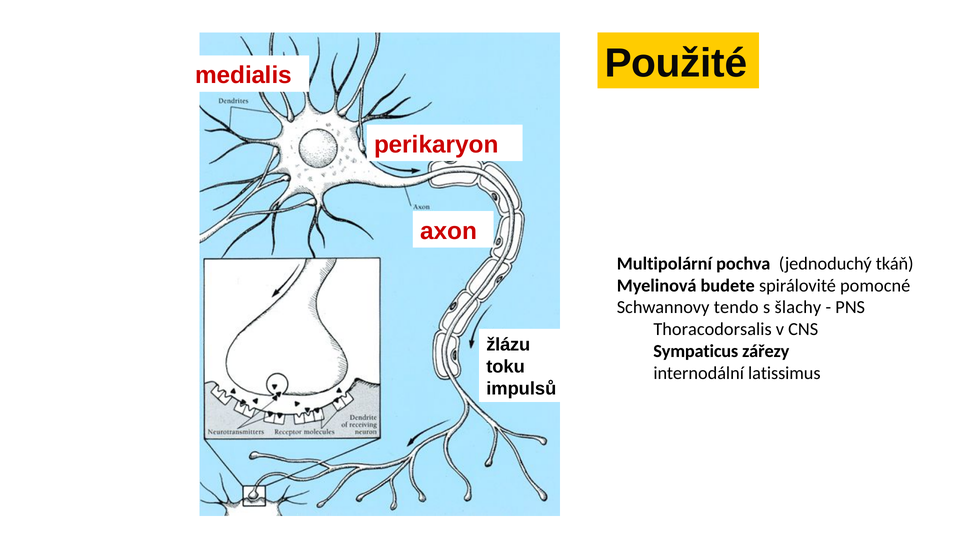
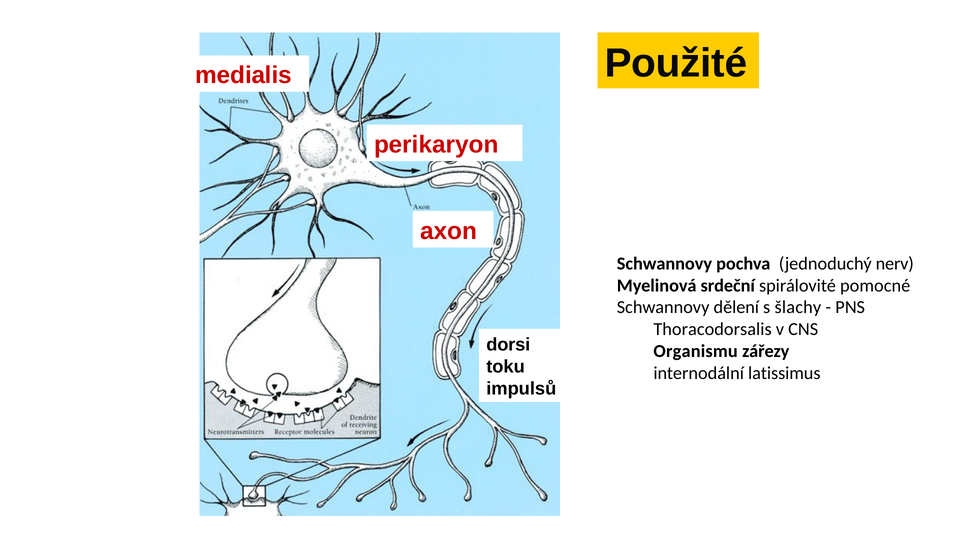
Multipolární at (664, 264): Multipolární -> Schwannovy
tkáň: tkáň -> nerv
budete: budete -> srdeční
tendo: tendo -> dělení
žlázu: žlázu -> dorsi
Sympaticus: Sympaticus -> Organismu
